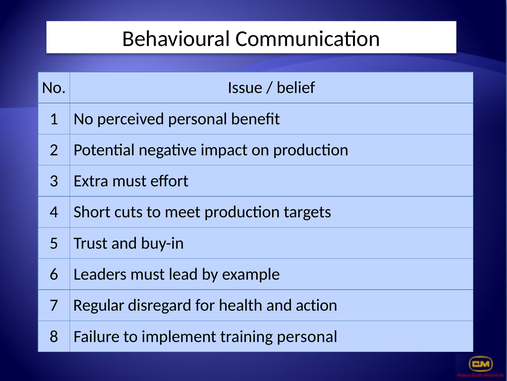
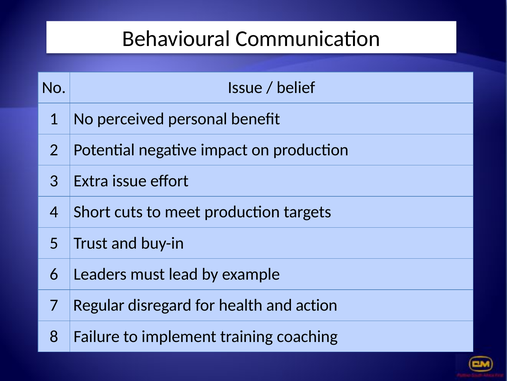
Extra must: must -> issue
training personal: personal -> coaching
